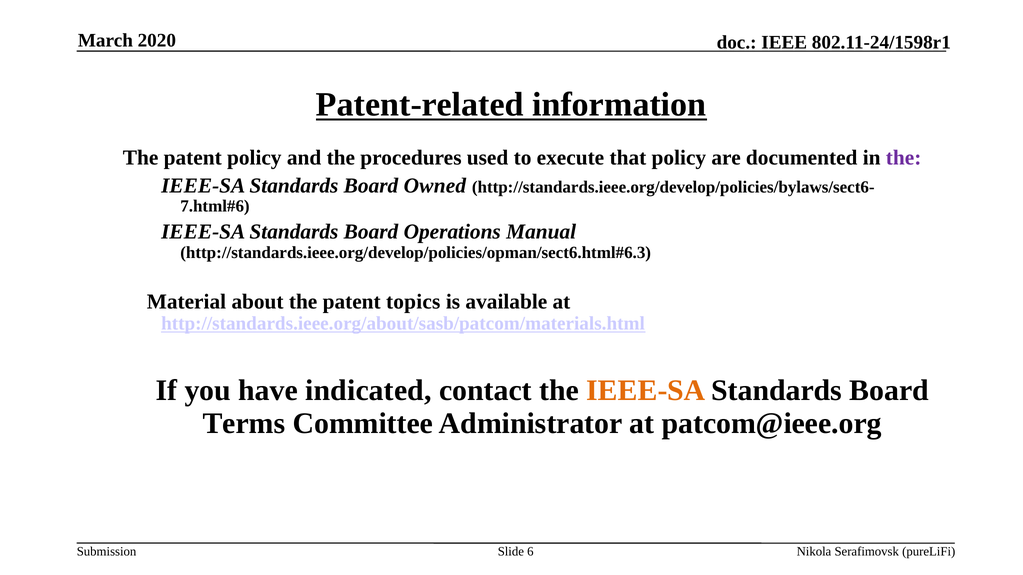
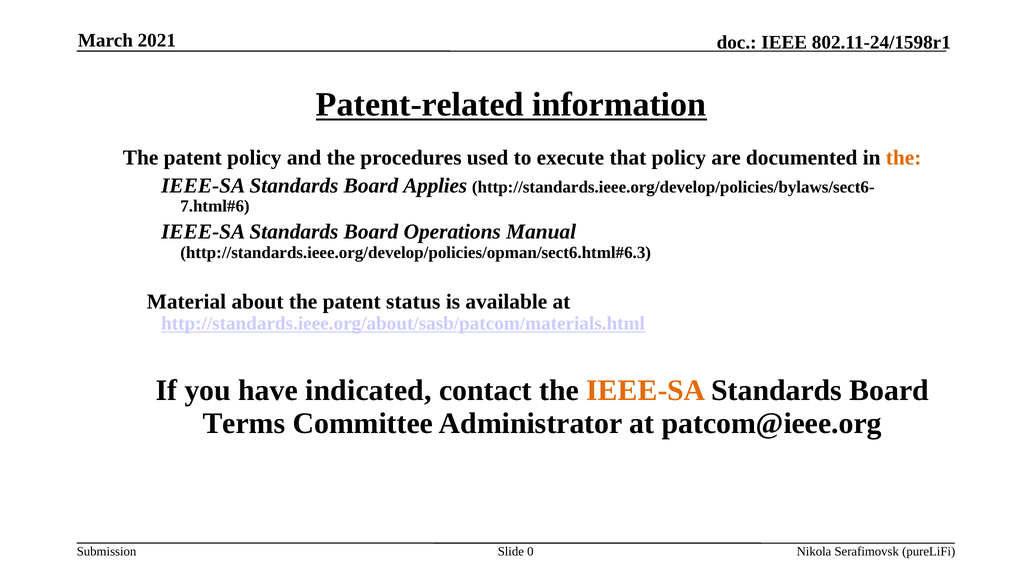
2020: 2020 -> 2021
the at (904, 158) colour: purple -> orange
Owned: Owned -> Applies
topics: topics -> status
6: 6 -> 0
